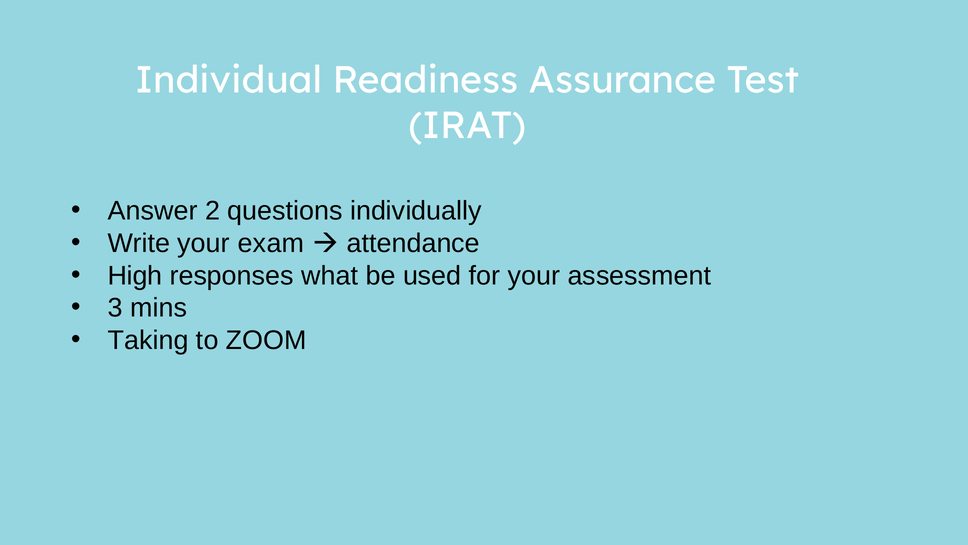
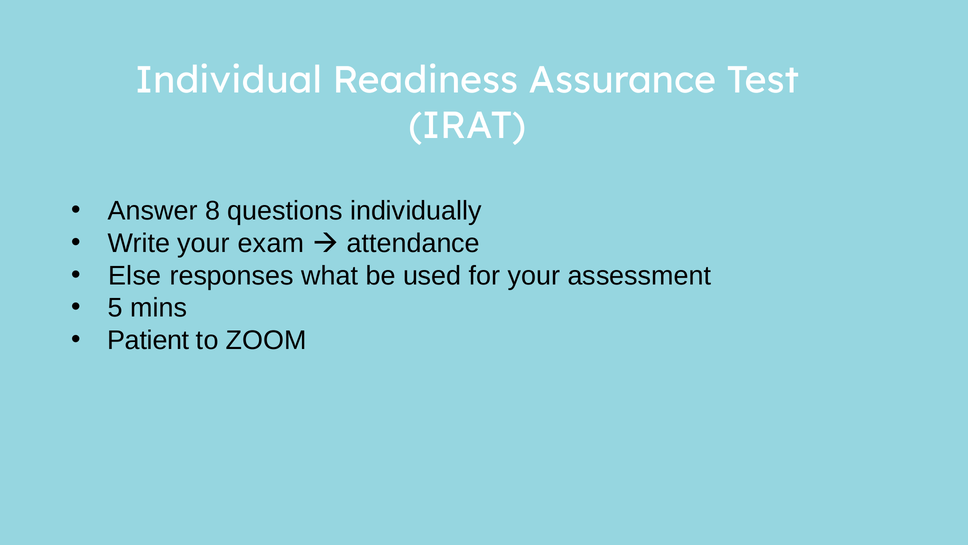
2: 2 -> 8
High: High -> Else
3: 3 -> 5
Taking: Taking -> Patient
